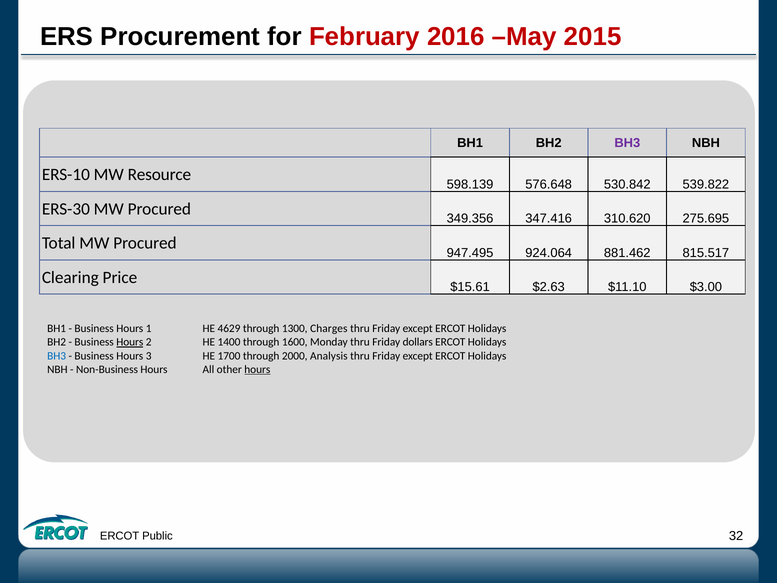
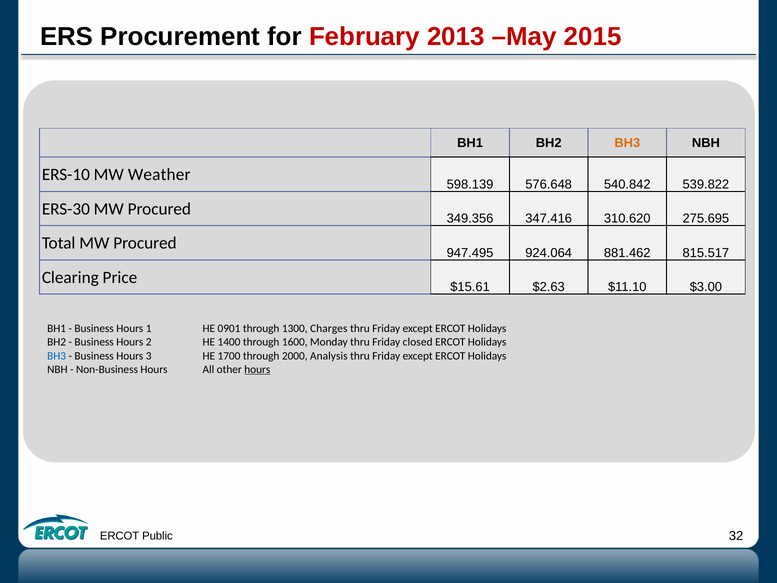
2016: 2016 -> 2013
BH3 at (627, 143) colour: purple -> orange
Resource: Resource -> Weather
530.842: 530.842 -> 540.842
4629: 4629 -> 0901
Hours at (130, 342) underline: present -> none
dollars: dollars -> closed
